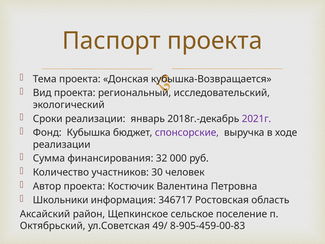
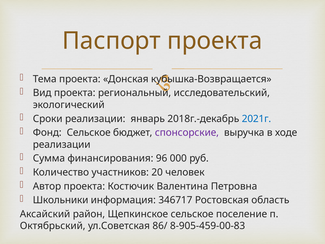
2021г colour: purple -> blue
Фонд Кубышка: Кубышка -> Сельское
32: 32 -> 96
30: 30 -> 20
49/: 49/ -> 86/
